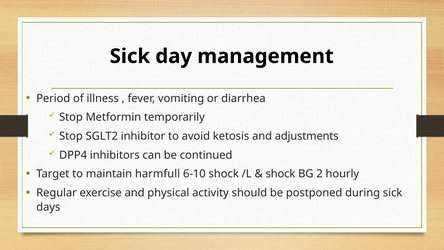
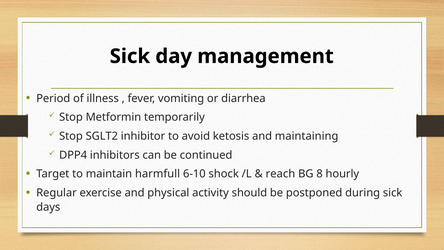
adjustments: adjustments -> maintaining
shock at (280, 174): shock -> reach
2: 2 -> 8
